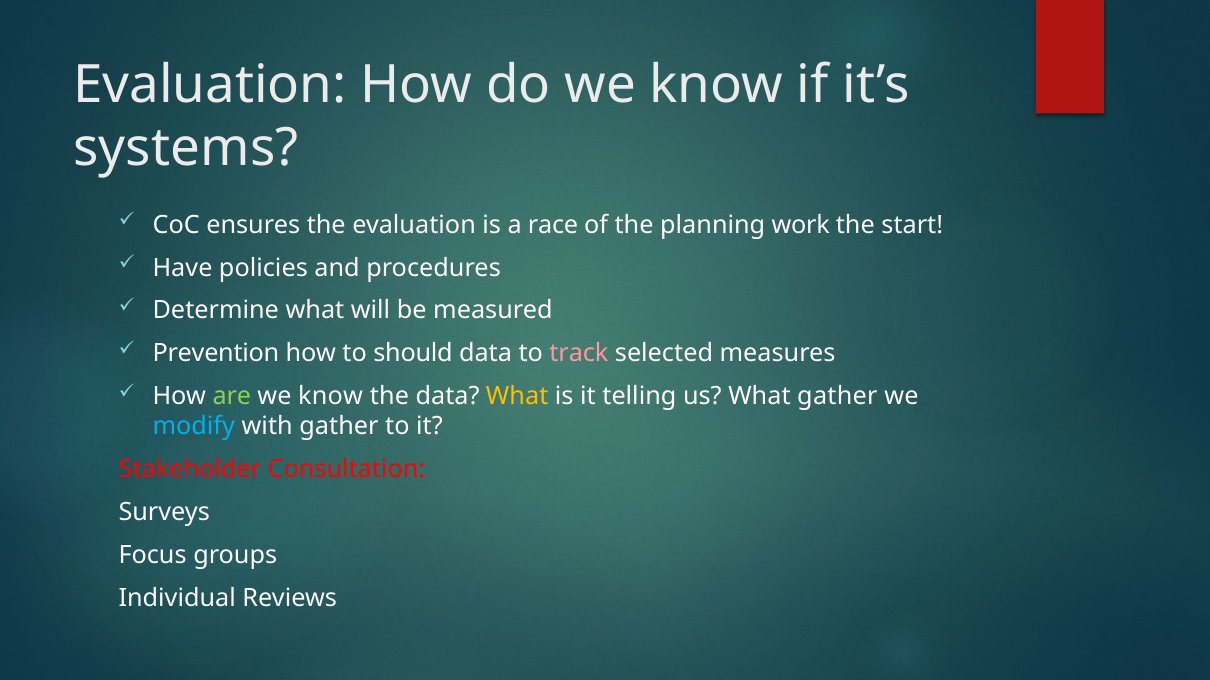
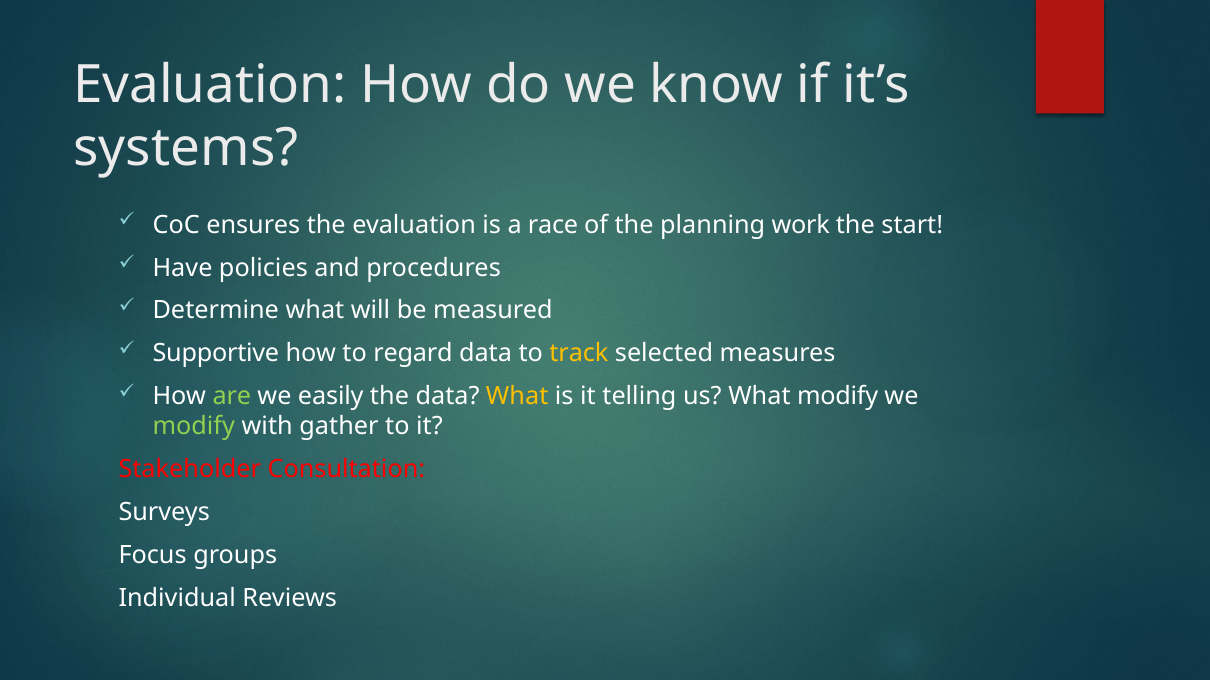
Prevention: Prevention -> Supportive
should: should -> regard
track colour: pink -> yellow
know at (331, 397): know -> easily
What gather: gather -> modify
modify at (194, 427) colour: light blue -> light green
